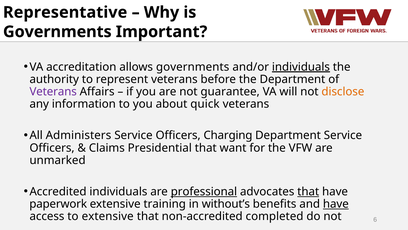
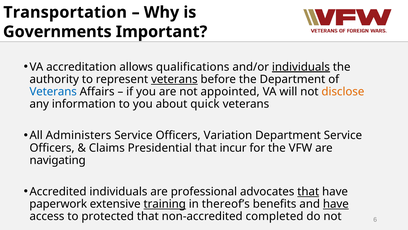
Representative: Representative -> Transportation
allows governments: governments -> qualifications
veterans at (174, 79) underline: none -> present
Veterans at (53, 92) colour: purple -> blue
guarantee: guarantee -> appointed
Charging: Charging -> Variation
want: want -> incur
unmarked: unmarked -> navigating
professional underline: present -> none
training underline: none -> present
without’s: without’s -> thereof’s
to extensive: extensive -> protected
